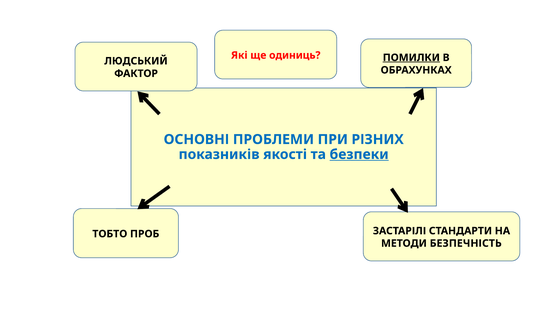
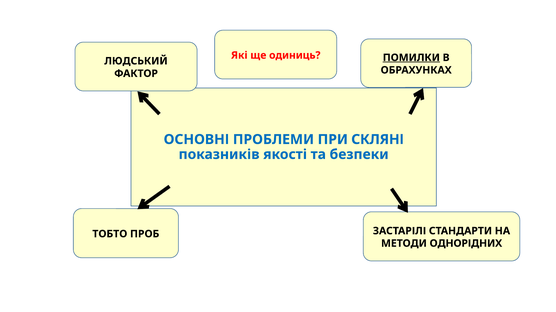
РІЗНИХ: РІЗНИХ -> СКЛЯНІ
безпеки underline: present -> none
БЕЗПЕЧНІСТЬ: БЕЗПЕЧНІСТЬ -> ОДНОРІДНИХ
